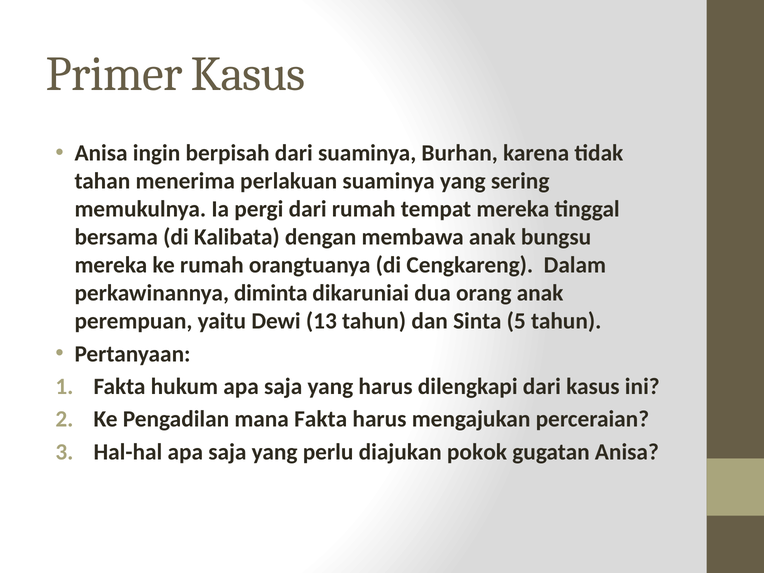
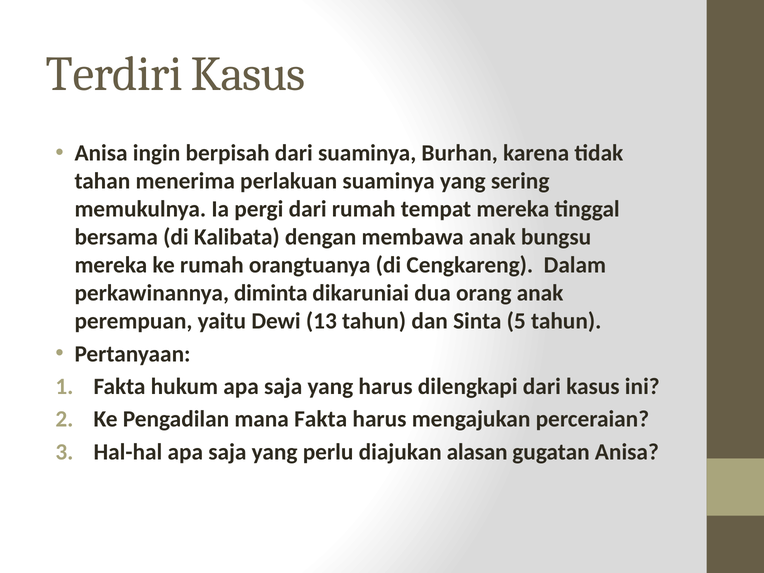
Primer: Primer -> Terdiri
pokok: pokok -> alasan
